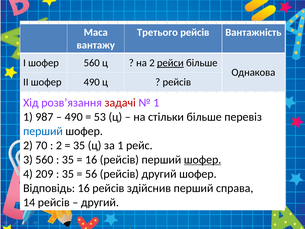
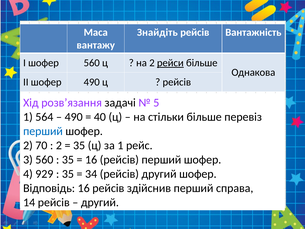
Третього: Третього -> Знайдіть
задачі colour: red -> black
1 at (156, 103): 1 -> 5
987: 987 -> 564
53: 53 -> 40
шофер at (203, 159) underline: present -> none
209: 209 -> 929
56: 56 -> 34
